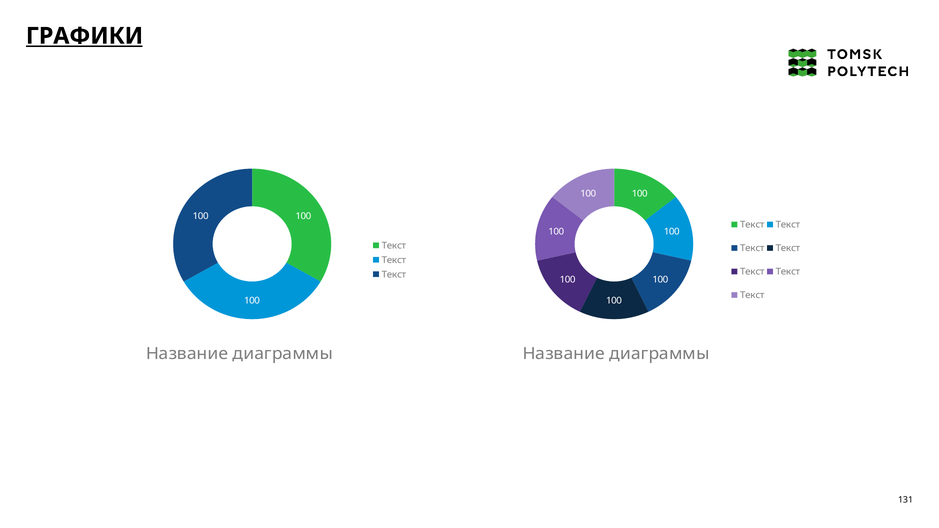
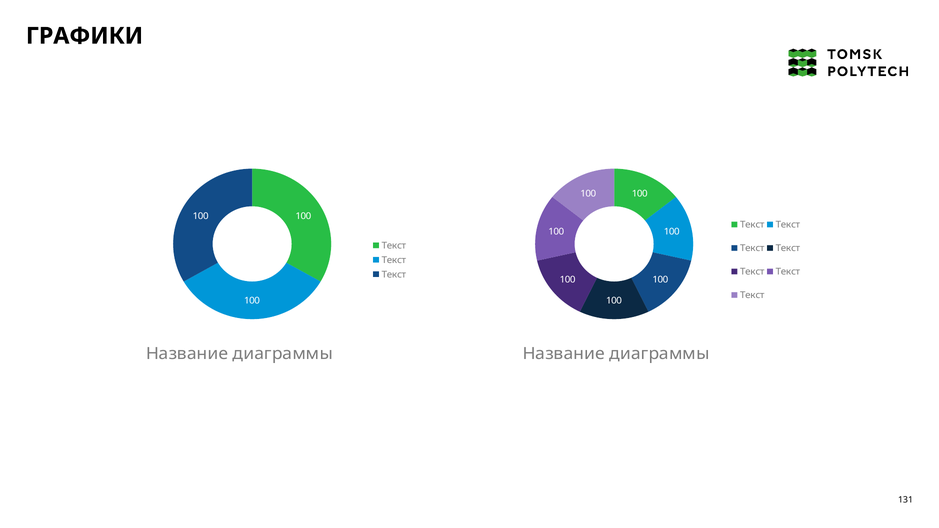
ГРАФИКИ underline: present -> none
